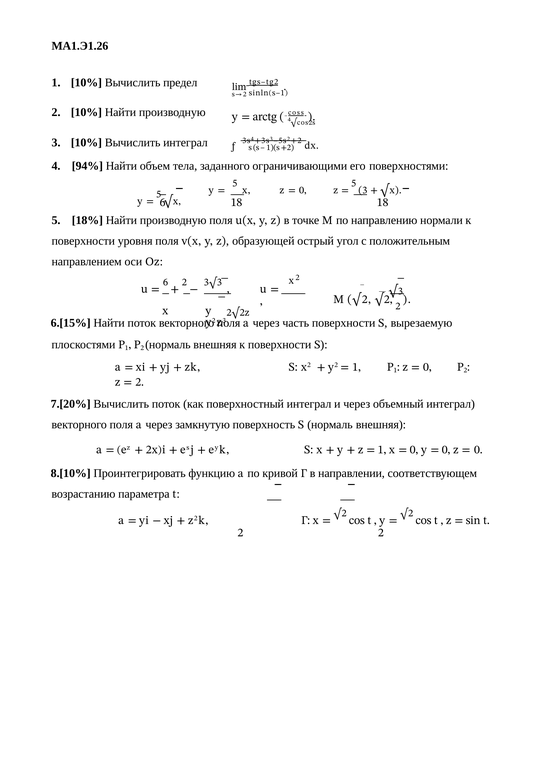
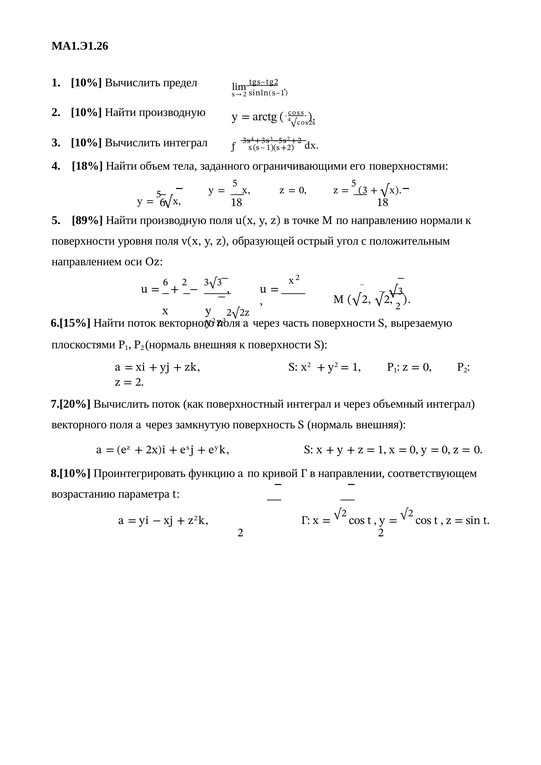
94%: 94% -> 18%
18%: 18% -> 89%
